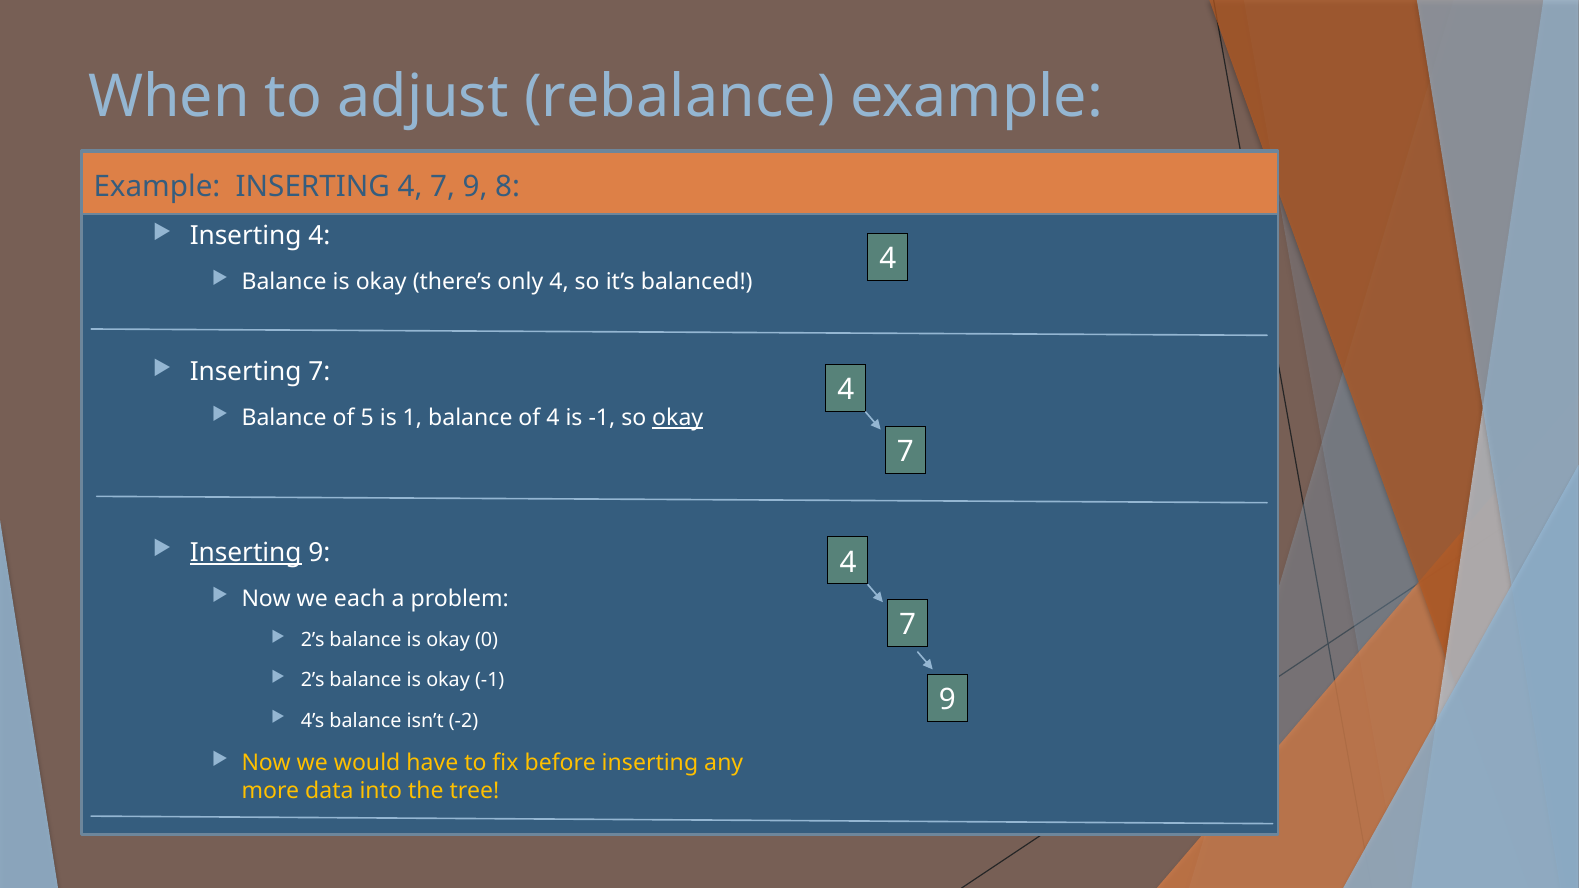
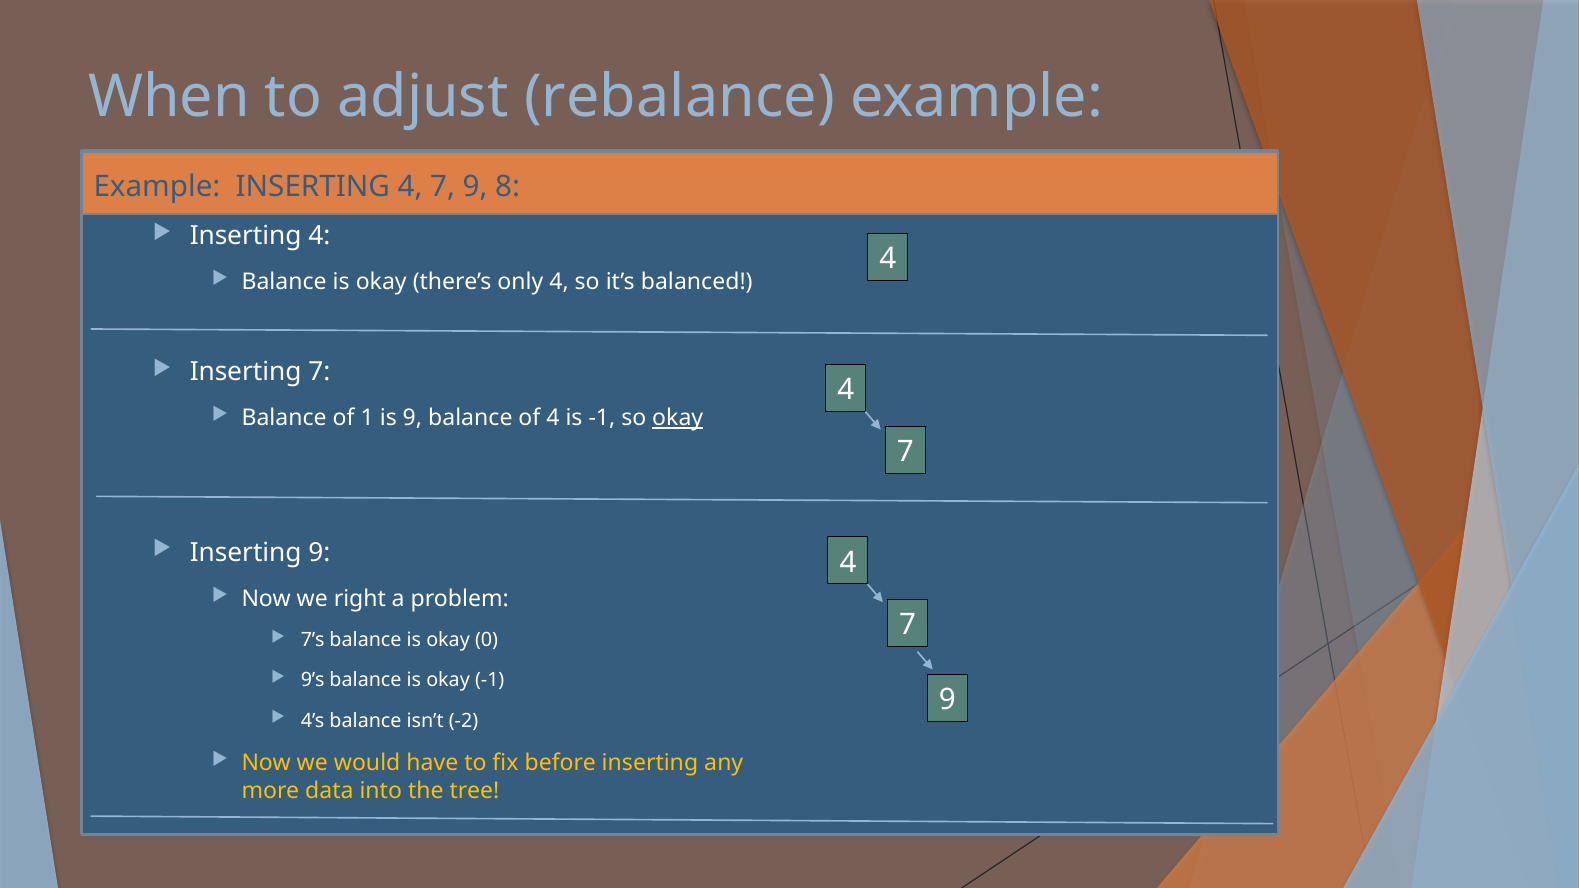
5: 5 -> 1
is 1: 1 -> 9
Inserting at (246, 553) underline: present -> none
each: each -> right
2’s at (313, 640): 2’s -> 7’s
2’s at (313, 681): 2’s -> 9’s
